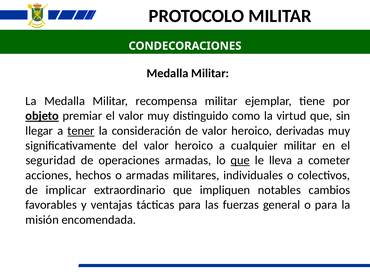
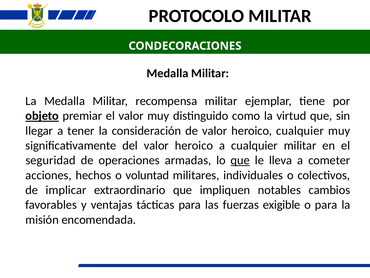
tener underline: present -> none
heroico derivadas: derivadas -> cualquier
o armadas: armadas -> voluntad
general: general -> exigible
